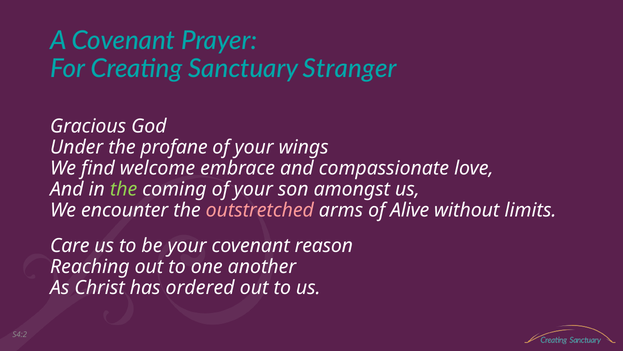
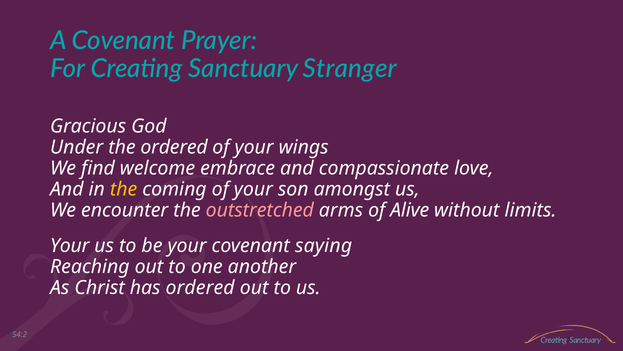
the profane: profane -> ordered
the at (124, 189) colour: light green -> yellow
Care at (70, 245): Care -> Your
reason: reason -> saying
